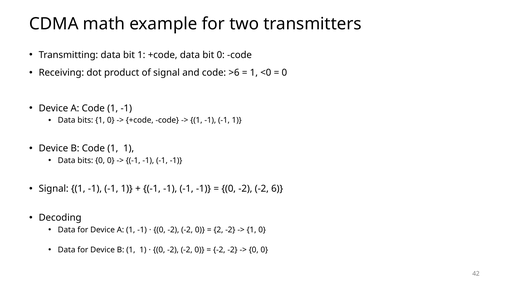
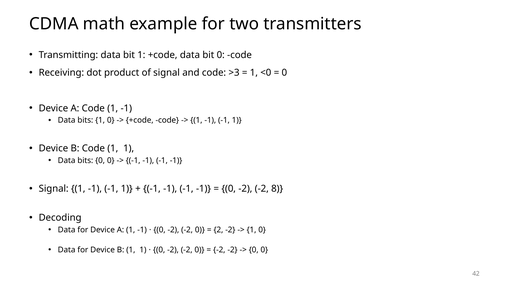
>6: >6 -> >3
6: 6 -> 8
